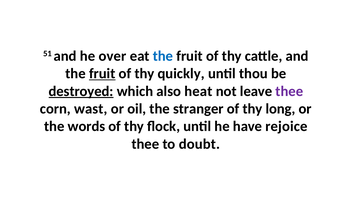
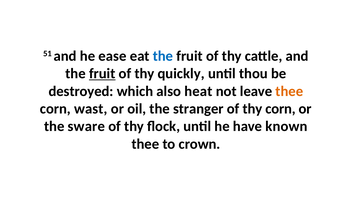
over: over -> ease
destroyed underline: present -> none
thee at (289, 91) colour: purple -> orange
thy long: long -> corn
words: words -> sware
rejoice: rejoice -> known
doubt: doubt -> crown
